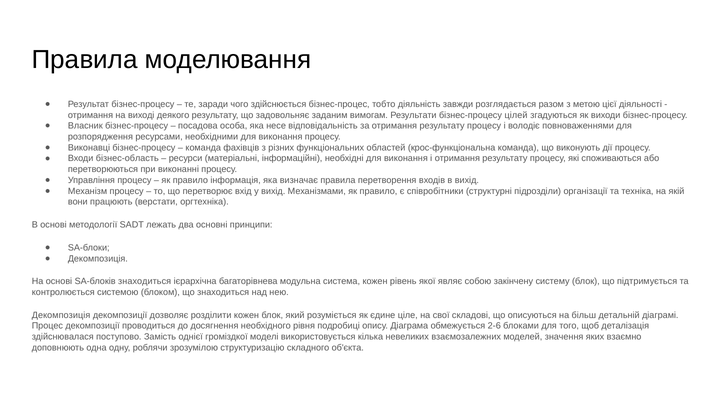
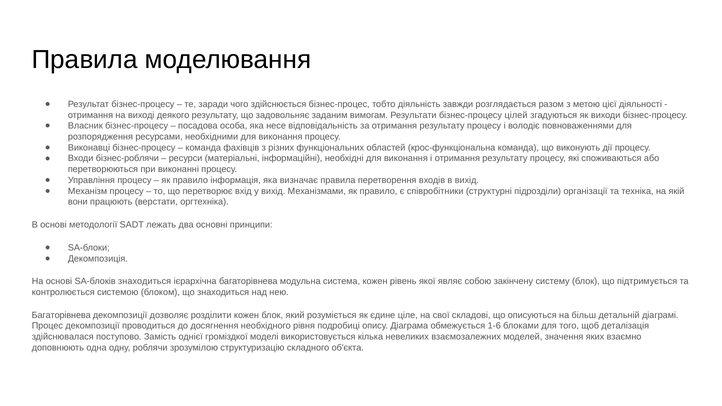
бізнес-область: бізнес-область -> бізнес-роблячи
Декомпозиція at (61, 315): Декомпозиція -> Багаторівнева
2-6: 2-6 -> 1-6
